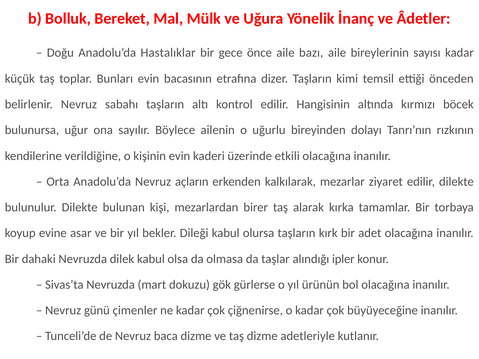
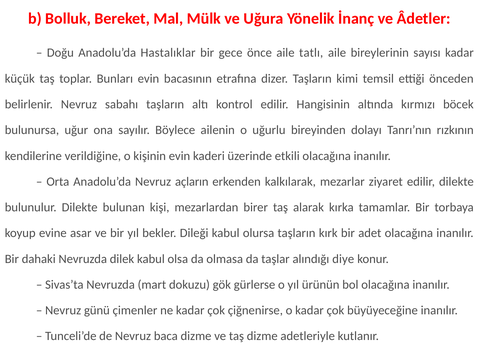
bazı: bazı -> tatlı
ipler: ipler -> diye
